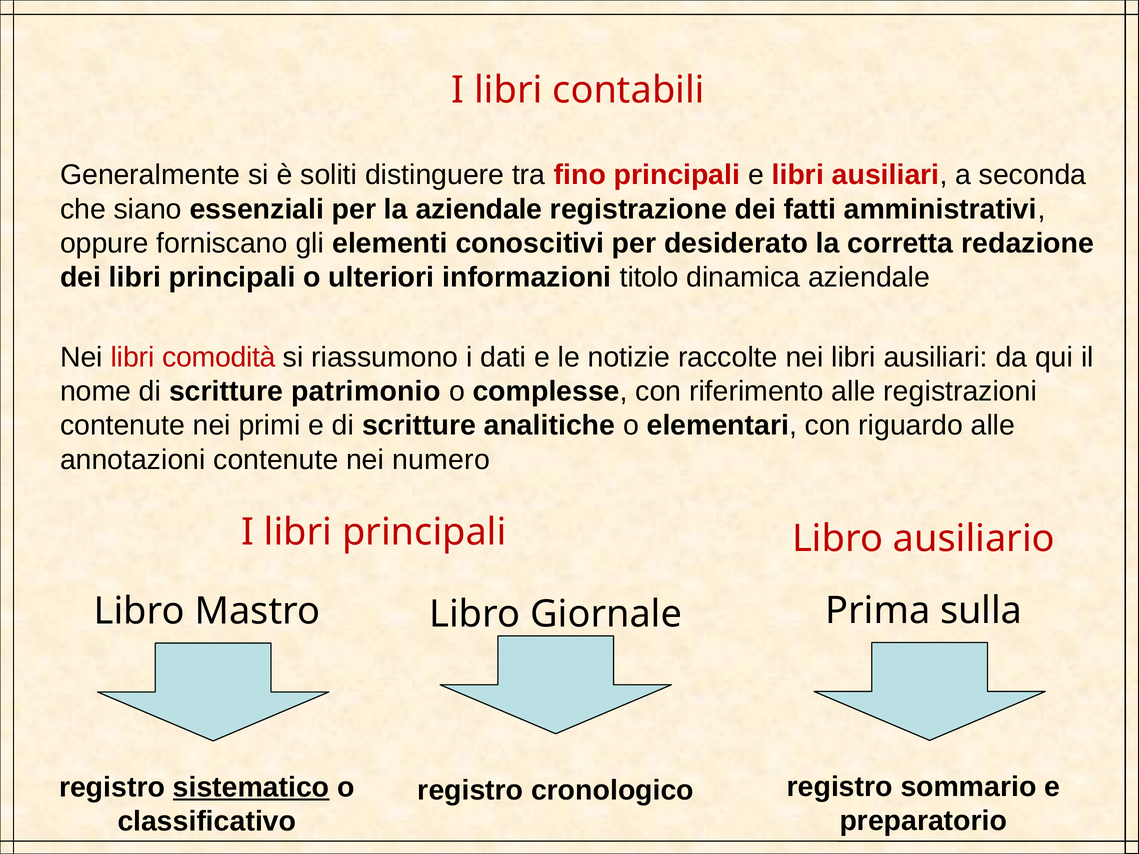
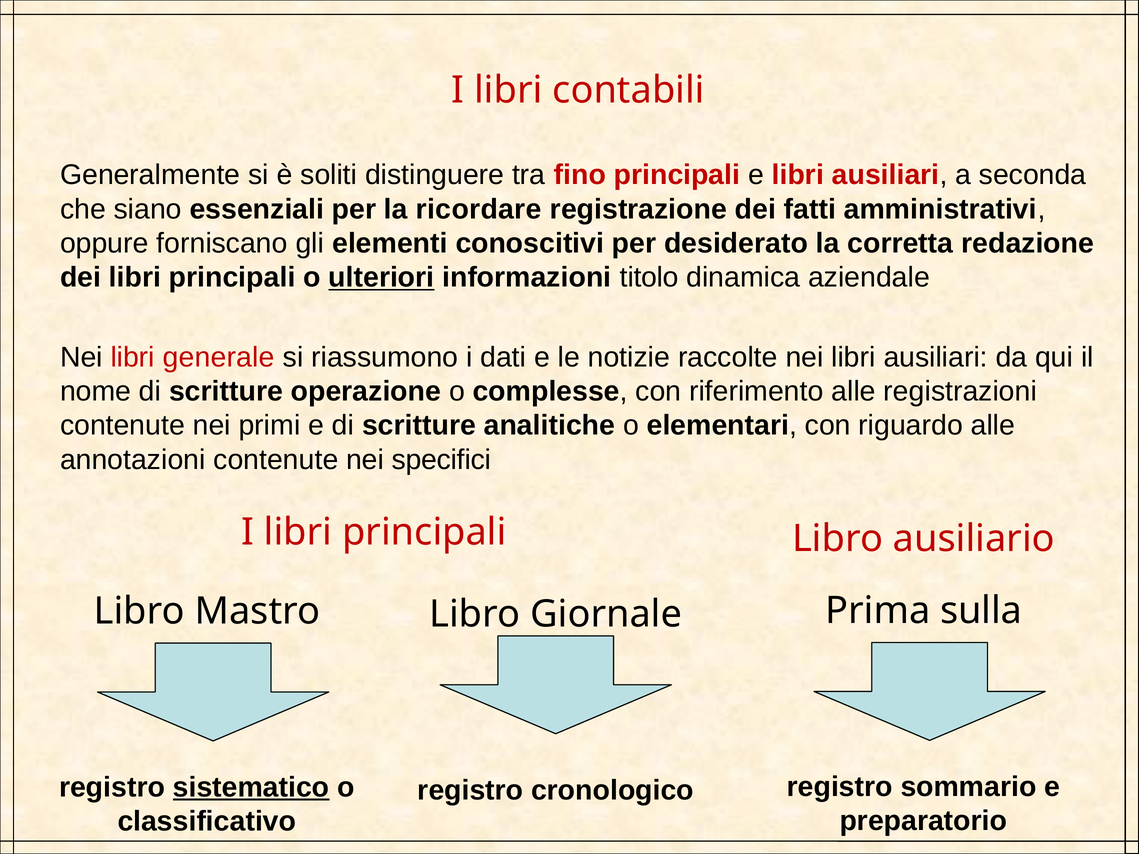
la aziendale: aziendale -> ricordare
ulteriori underline: none -> present
comodità: comodità -> generale
patrimonio: patrimonio -> operazione
numero: numero -> specifici
